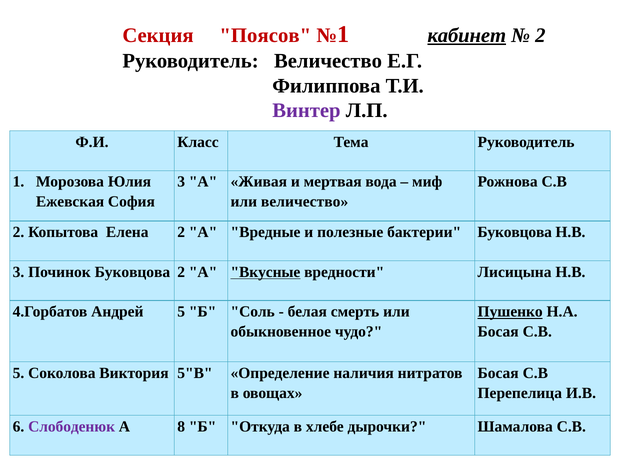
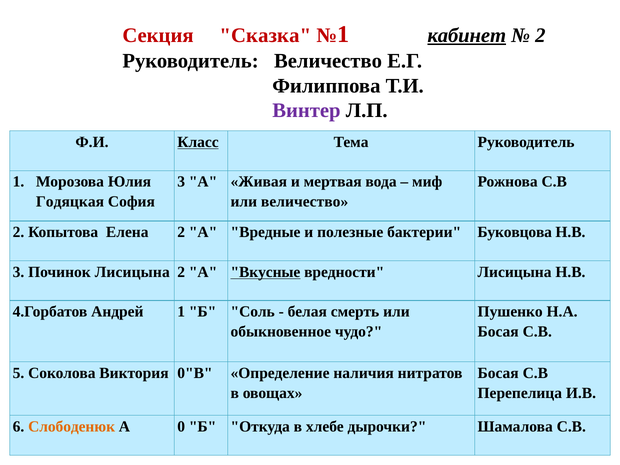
Поясов: Поясов -> Сказка
Класс underline: none -> present
Ежевская: Ежевская -> Годяцкая
Починок Буковцова: Буковцова -> Лисицына
Андрей 5: 5 -> 1
Пушенко underline: present -> none
5"В: 5"В -> 0"В
Слободенюк colour: purple -> orange
8: 8 -> 0
